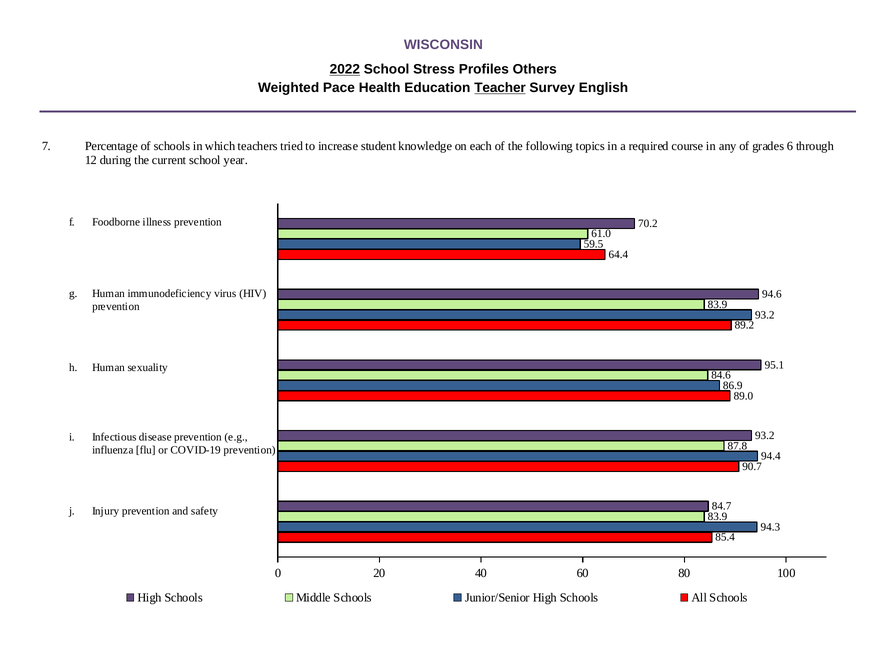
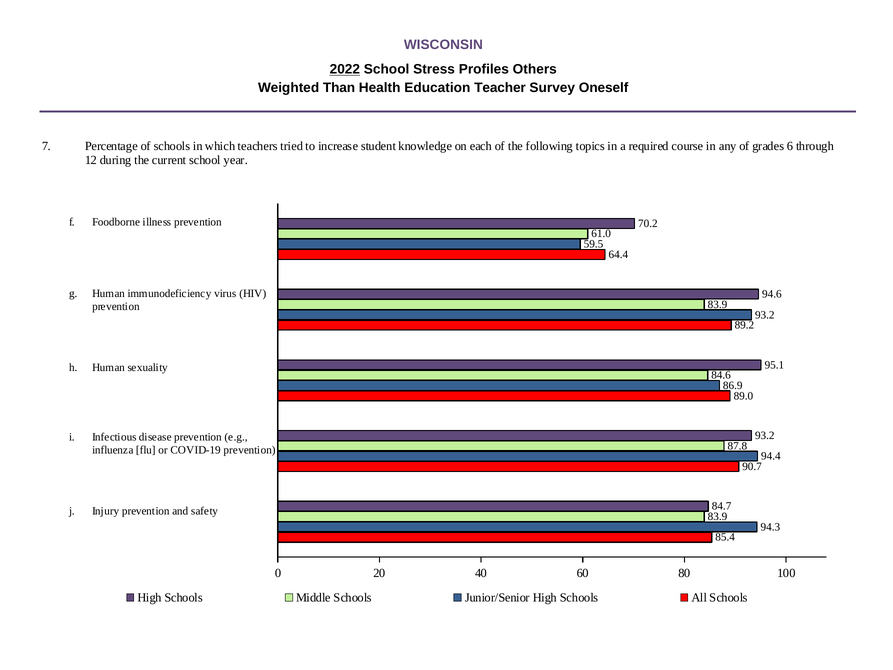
Pace: Pace -> Than
Teacher underline: present -> none
English: English -> Oneself
